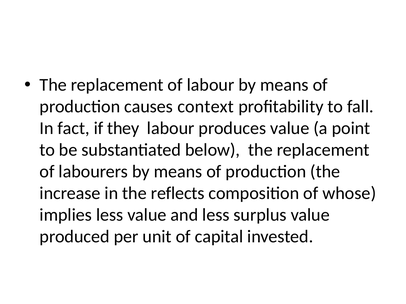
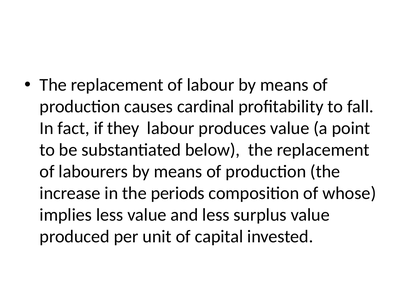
context: context -> cardinal
reflects: reflects -> periods
